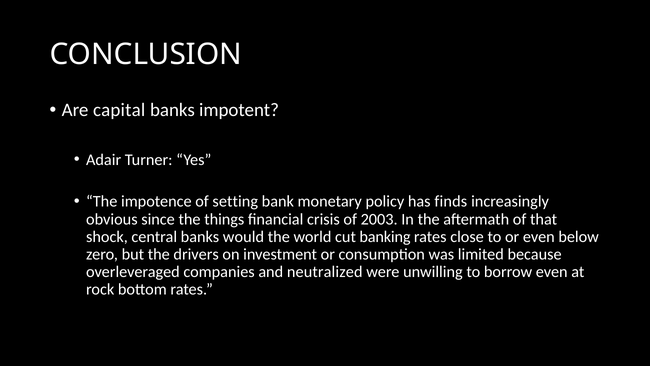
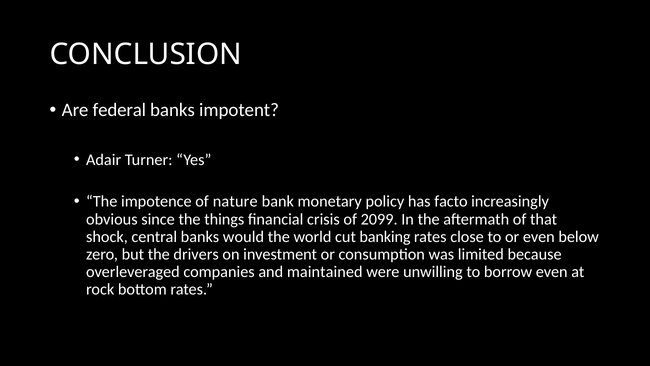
capital: capital -> federal
setting: setting -> nature
finds: finds -> facto
2003: 2003 -> 2099
neutralized: neutralized -> maintained
